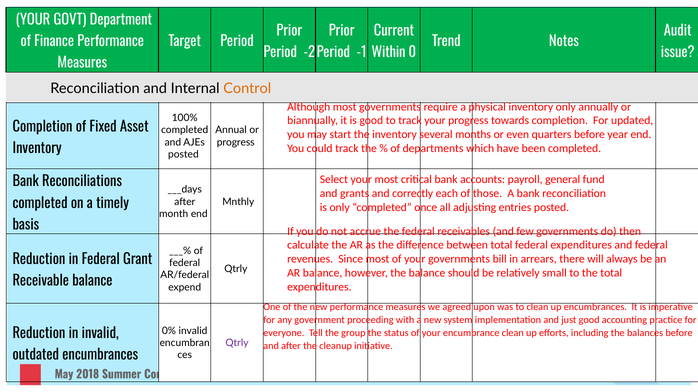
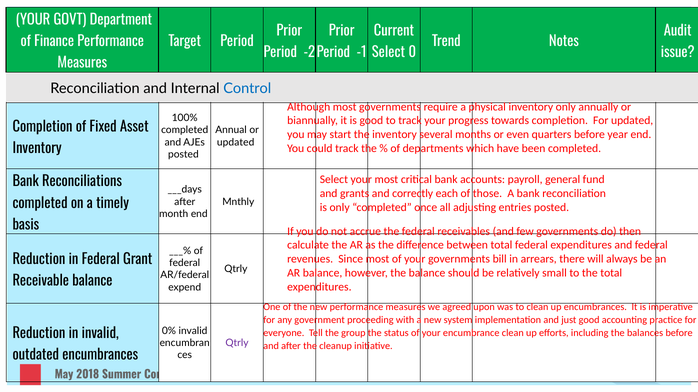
Within at (389, 52): Within -> Select
Control colour: orange -> blue
progress at (236, 142): progress -> updated
